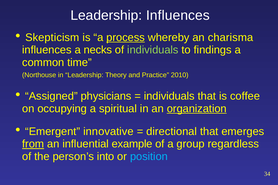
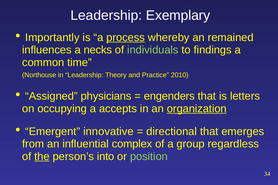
Leadership Influences: Influences -> Exemplary
Skepticism: Skepticism -> Importantly
charisma: charisma -> remained
individuals at (169, 96): individuals -> engenders
coffee: coffee -> letters
spiritual: spiritual -> accepts
from underline: present -> none
example: example -> complex
the underline: none -> present
position colour: light blue -> light green
